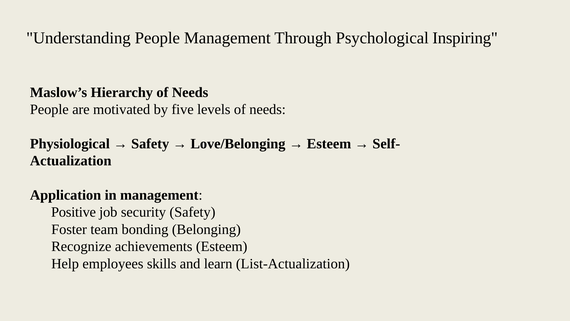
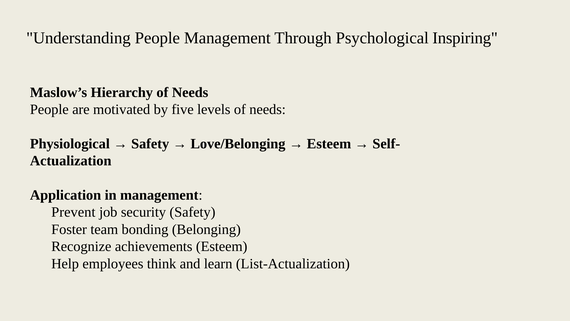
Positive: Positive -> Prevent
skills: skills -> think
